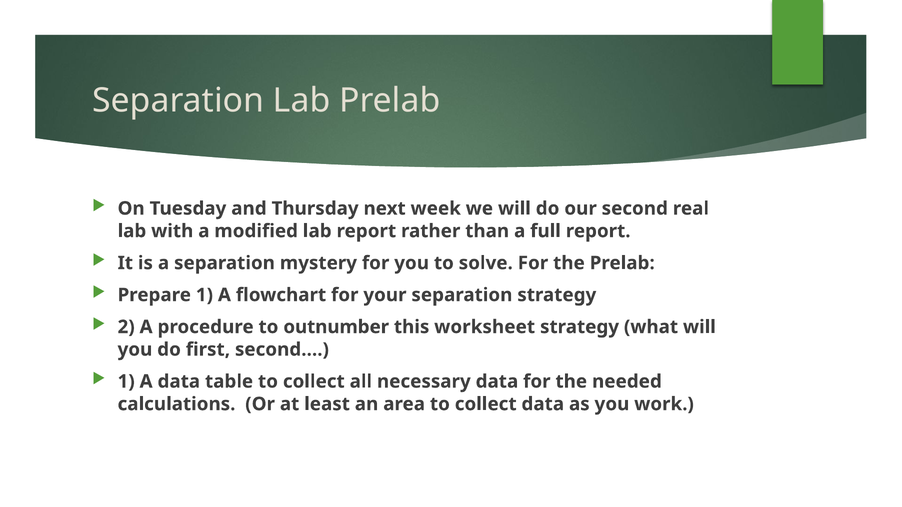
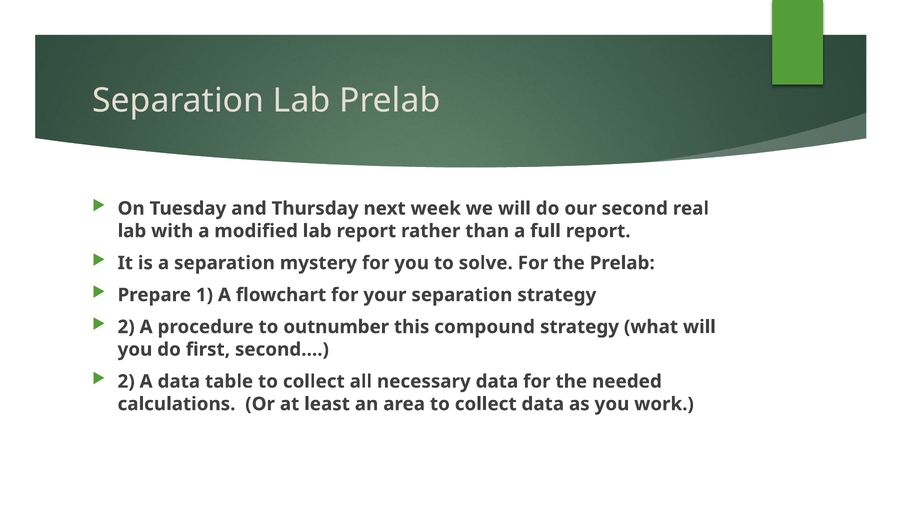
worksheet: worksheet -> compound
1 at (126, 382): 1 -> 2
